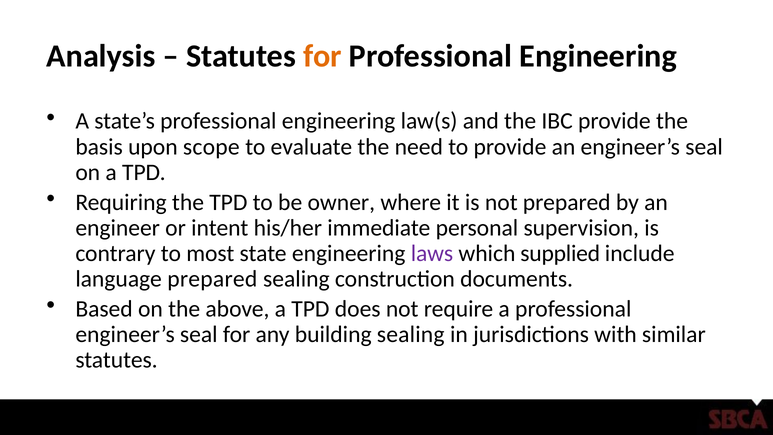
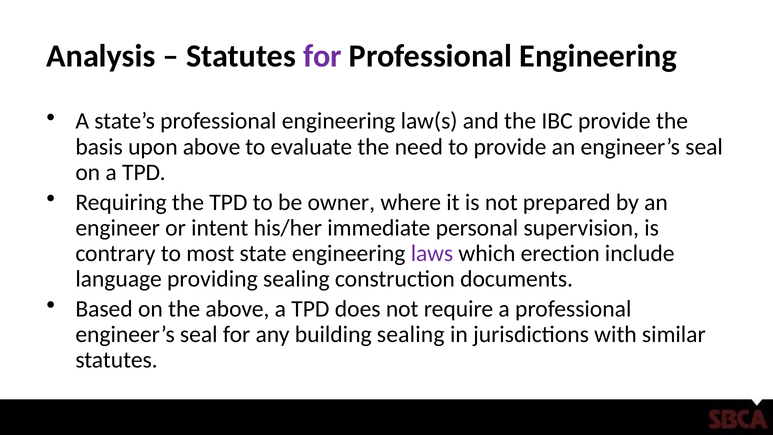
for at (323, 56) colour: orange -> purple
upon scope: scope -> above
supplied: supplied -> erection
language prepared: prepared -> providing
